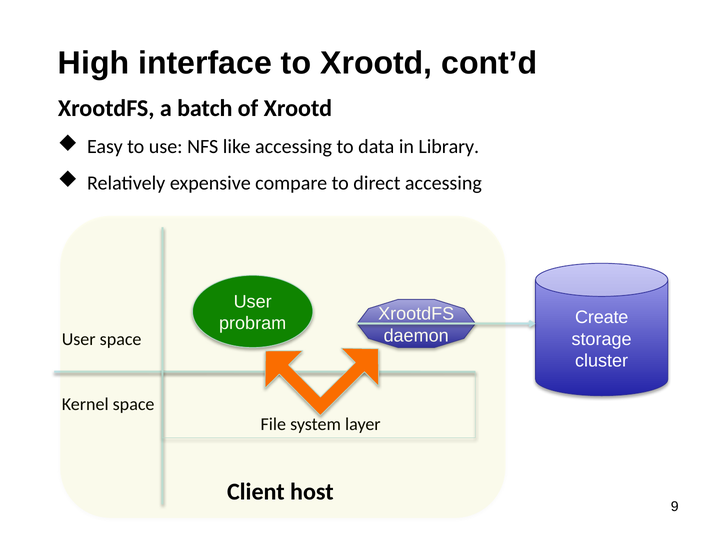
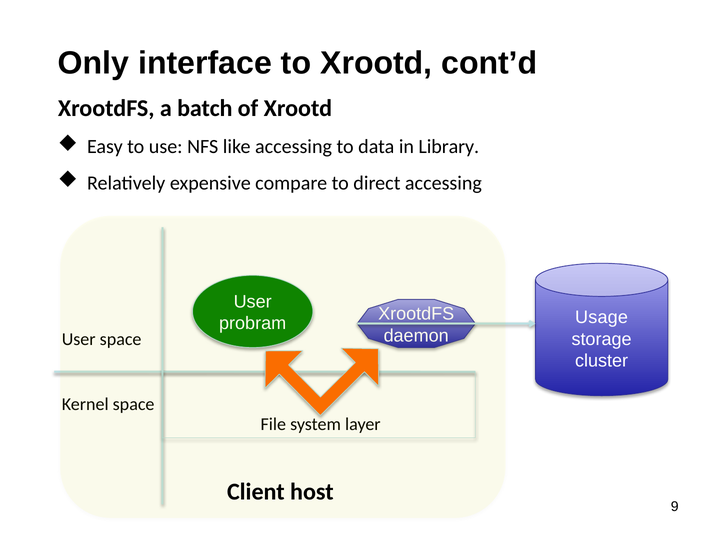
High: High -> Only
Create: Create -> Usage
